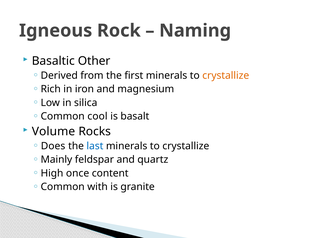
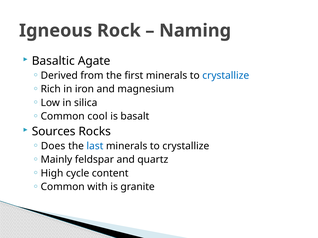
Other: Other -> Agate
crystallize at (226, 76) colour: orange -> blue
Volume: Volume -> Sources
once: once -> cycle
